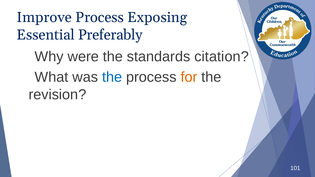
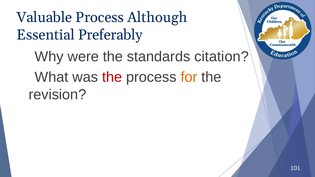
Improve: Improve -> Valuable
Exposing: Exposing -> Although
the at (112, 77) colour: blue -> red
